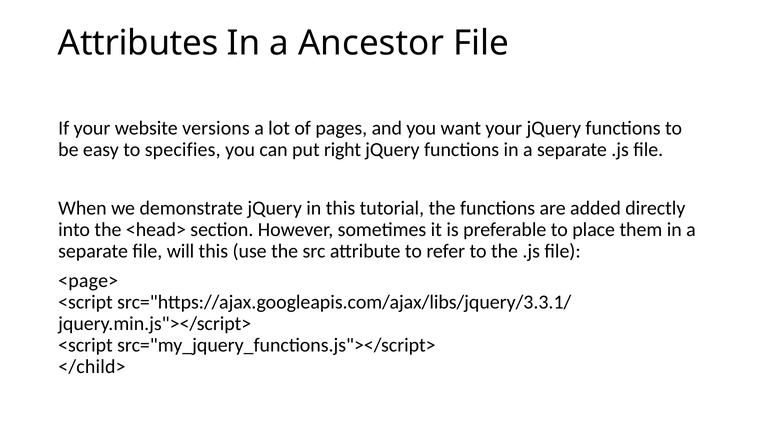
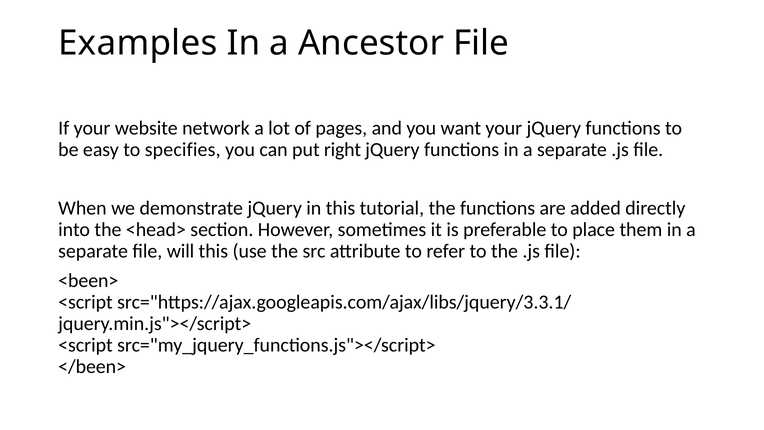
Attributes: Attributes -> Examples
versions: versions -> network
<page>: <page> -> <been>
</child>: </child> -> </been>
